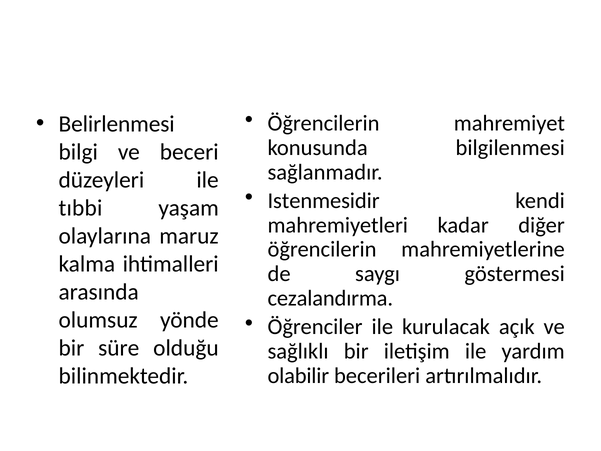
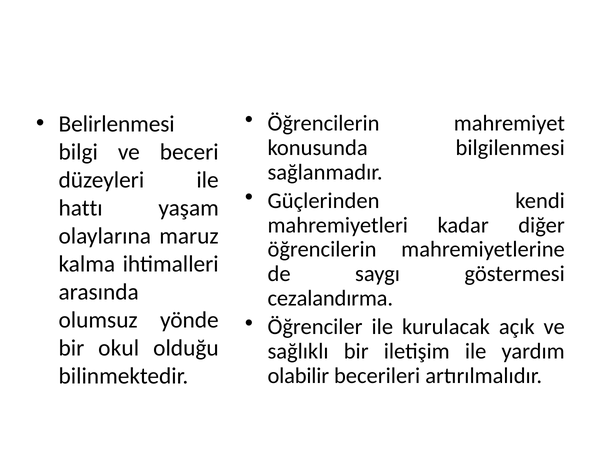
Istenmesidir: Istenmesidir -> Güçlerinden
tıbbi: tıbbi -> hattı
süre: süre -> okul
